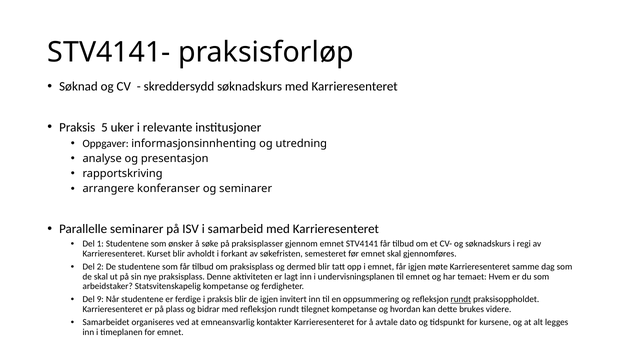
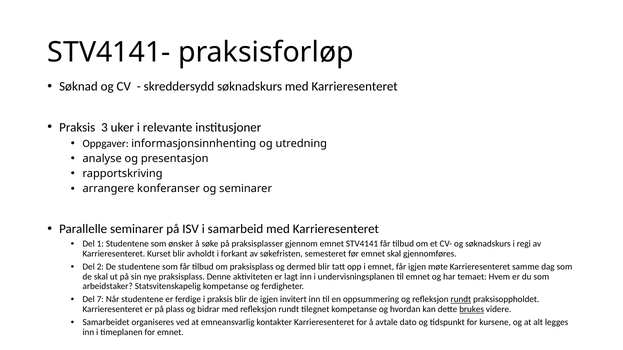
5: 5 -> 3
9: 9 -> 7
brukes underline: none -> present
